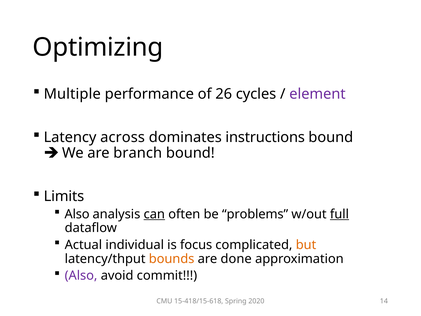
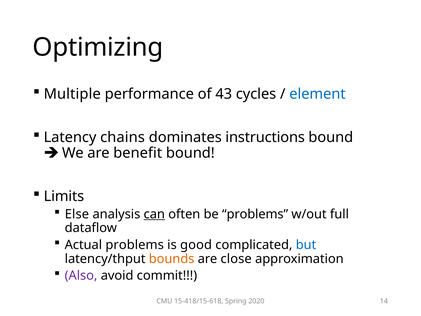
26: 26 -> 43
element colour: purple -> blue
across: across -> chains
branch: branch -> benefit
Also at (77, 214): Also -> Else
full underline: present -> none
Actual individual: individual -> problems
focus: focus -> good
but colour: orange -> blue
done: done -> close
